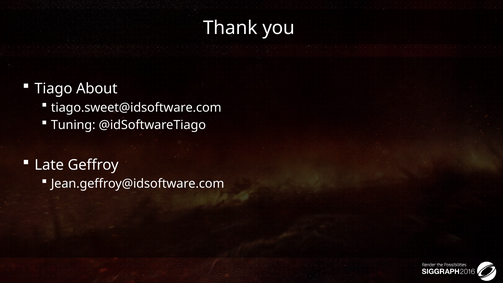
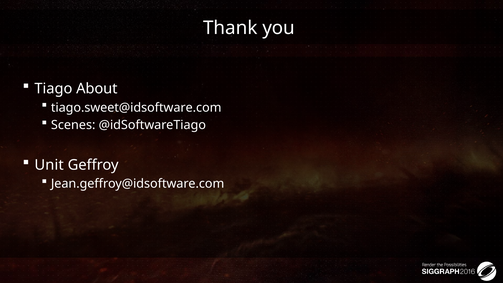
Tuning: Tuning -> Scenes
Late: Late -> Unit
